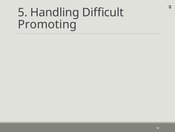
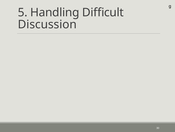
Promoting: Promoting -> Discussion
